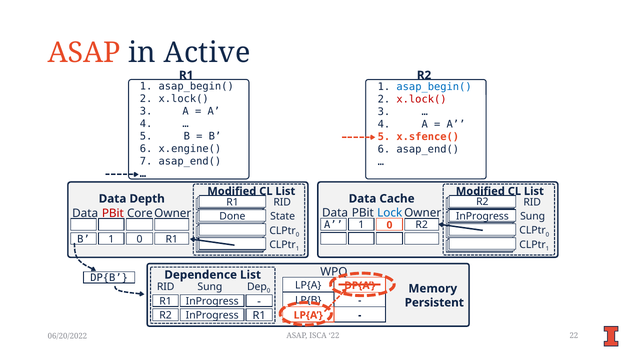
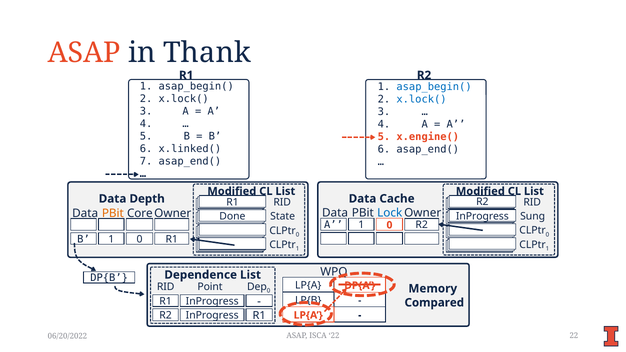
Active: Active -> Thank
x.lock( at (422, 99) colour: red -> blue
x.sfence(: x.sfence( -> x.engine(
x.engine(: x.engine( -> x.linked(
PBit at (113, 213) colour: red -> orange
Sung at (210, 287): Sung -> Point
Persistent: Persistent -> Compared
